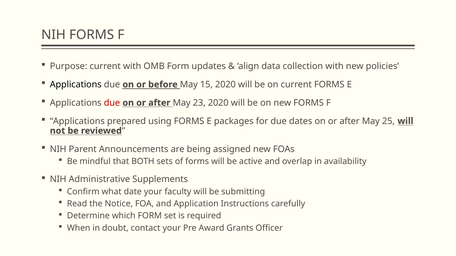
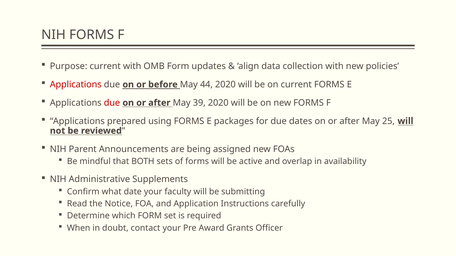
Applications at (76, 85) colour: black -> red
15: 15 -> 44
23: 23 -> 39
